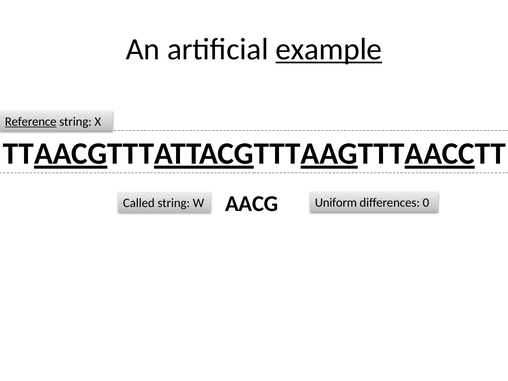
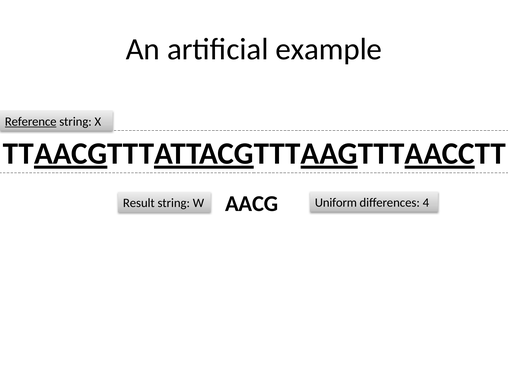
example underline: present -> none
Called: Called -> Result
0: 0 -> 4
